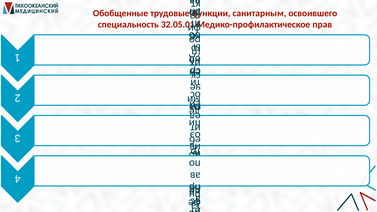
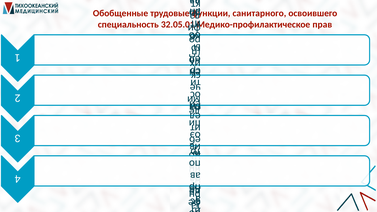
санитарным: санитарным -> санитарного
